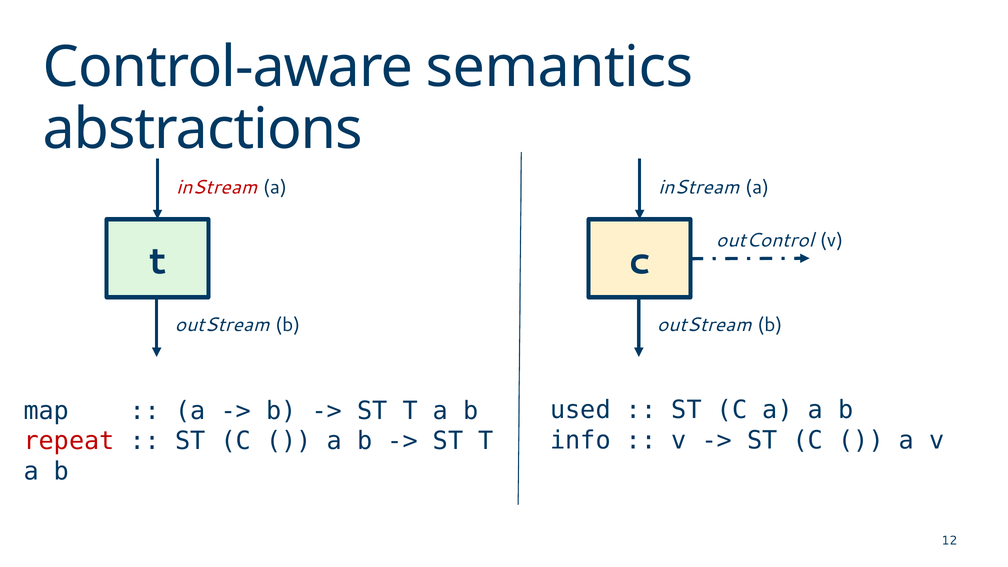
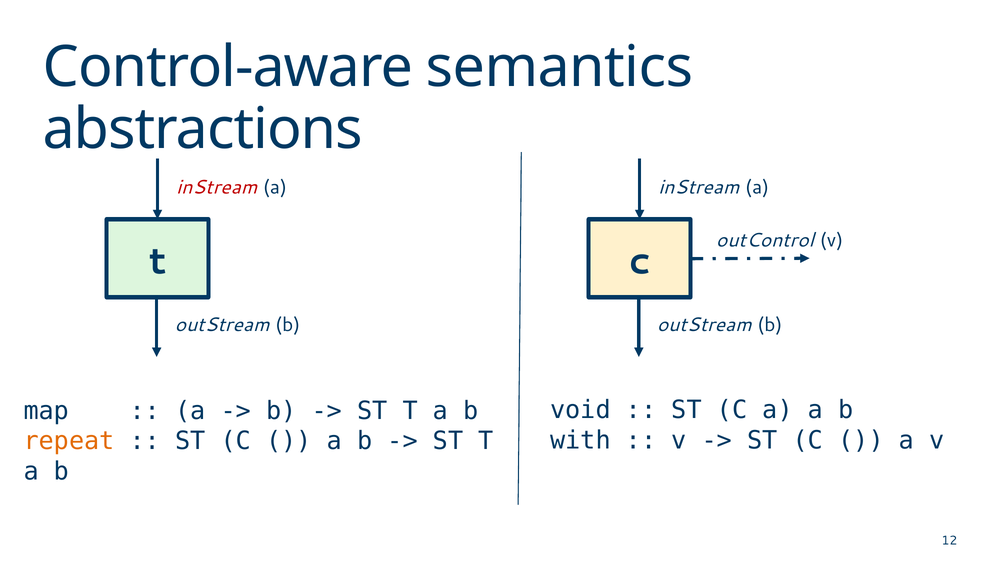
used: used -> void
info: info -> with
repeat colour: red -> orange
